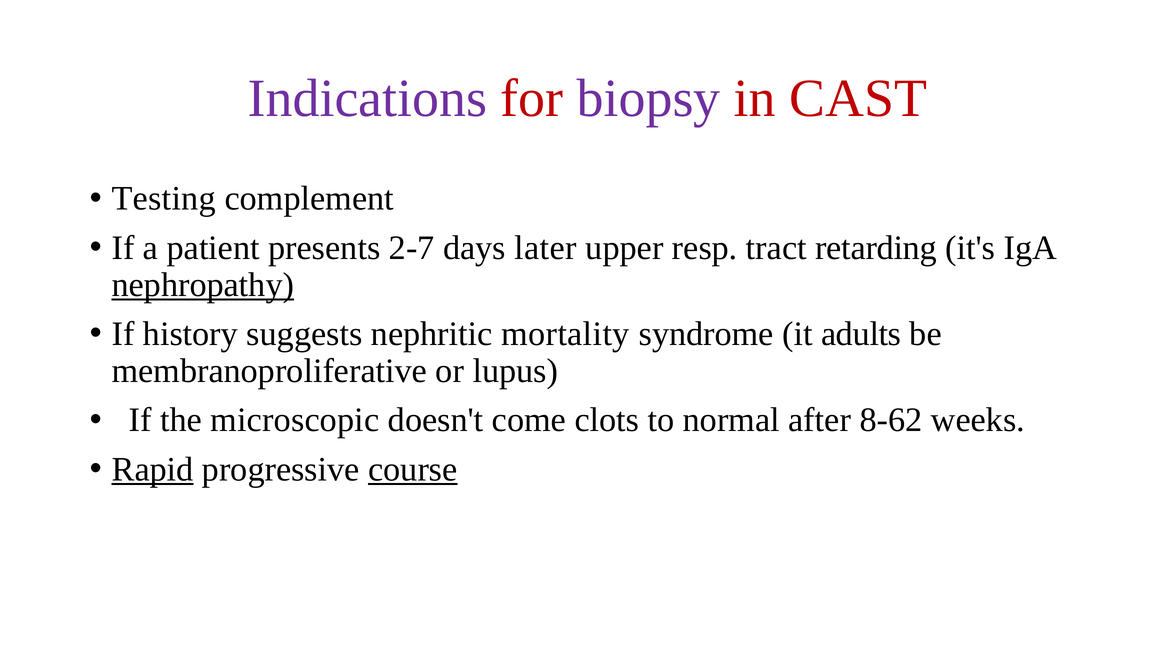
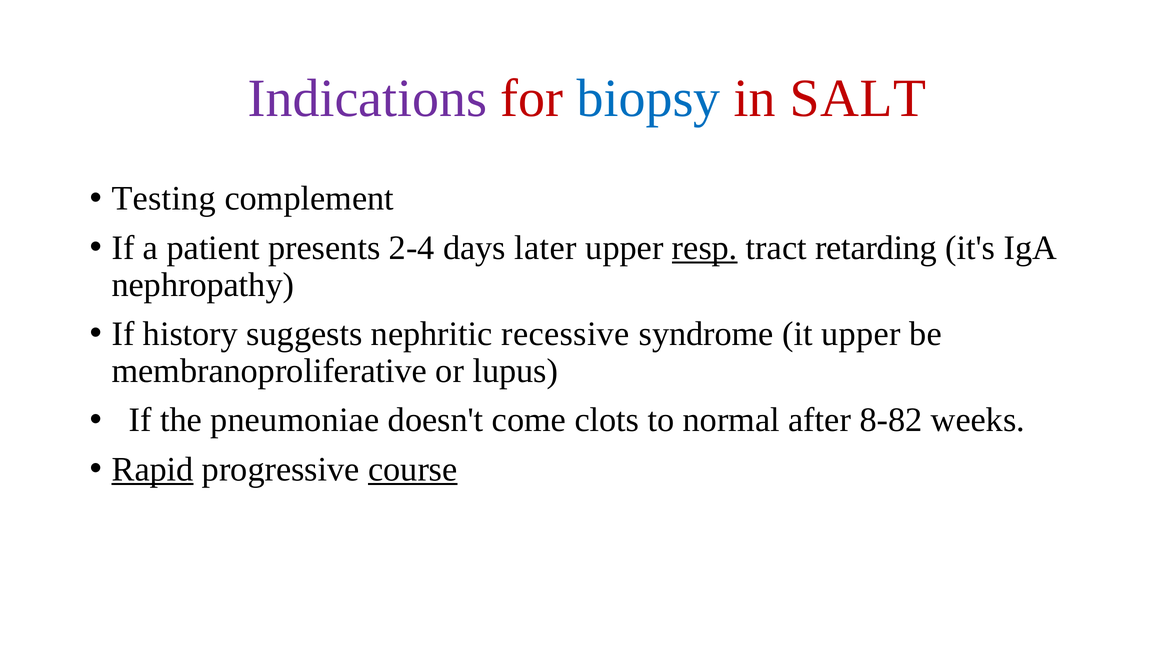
biopsy colour: purple -> blue
CAST: CAST -> SALT
2-7: 2-7 -> 2-4
resp underline: none -> present
nephropathy underline: present -> none
mortality: mortality -> recessive
it adults: adults -> upper
microscopic: microscopic -> pneumoniae
8-62: 8-62 -> 8-82
